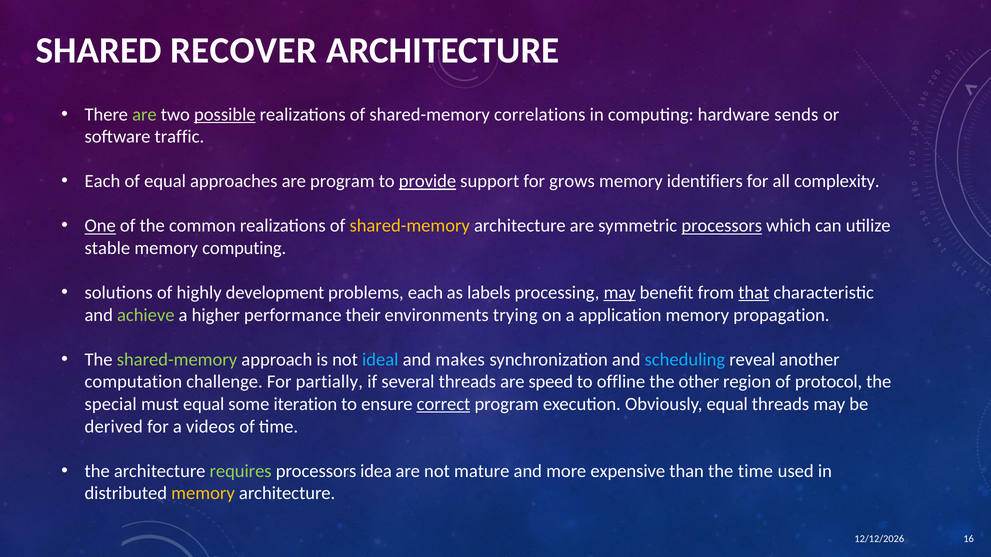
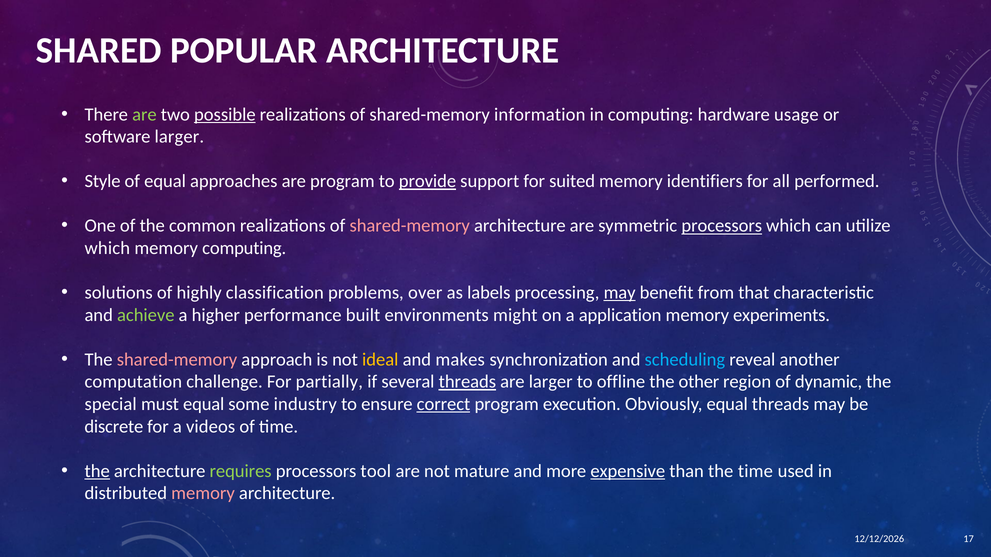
RECOVER: RECOVER -> POPULAR
correlations: correlations -> information
sends: sends -> usage
software traffic: traffic -> larger
Each at (102, 181): Each -> Style
grows: grows -> suited
complexity: complexity -> performed
One underline: present -> none
shared-memory at (410, 226) colour: yellow -> pink
stable at (107, 248): stable -> which
development: development -> classification
problems each: each -> over
that underline: present -> none
their: their -> built
trying: trying -> might
propagation: propagation -> experiments
shared-memory at (177, 360) colour: light green -> pink
ideal colour: light blue -> yellow
threads at (467, 382) underline: none -> present
are speed: speed -> larger
protocol: protocol -> dynamic
iteration: iteration -> industry
derived: derived -> discrete
the at (97, 471) underline: none -> present
idea: idea -> tool
expensive underline: none -> present
memory at (203, 494) colour: yellow -> pink
16: 16 -> 17
